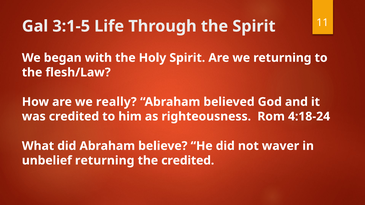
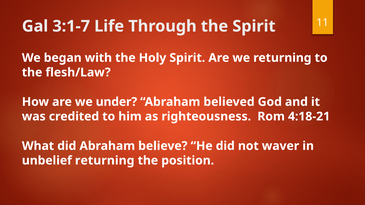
3:1-5: 3:1-5 -> 3:1-7
really: really -> under
4:18-24: 4:18-24 -> 4:18-21
the credited: credited -> position
